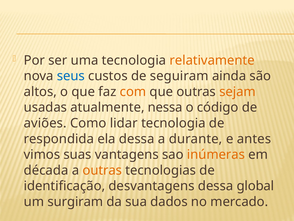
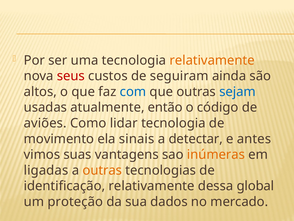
seus colour: blue -> red
com colour: orange -> blue
sejam colour: orange -> blue
nessa: nessa -> então
respondida: respondida -> movimento
ela dessa: dessa -> sinais
durante: durante -> detectar
década: década -> ligadas
identificação desvantagens: desvantagens -> relativamente
surgiram: surgiram -> proteção
